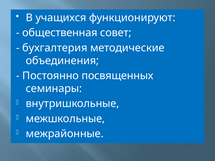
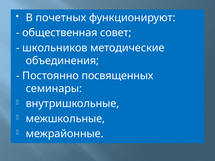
учащихся: учащихся -> почетных
бухгалтерия: бухгалтерия -> школьников
